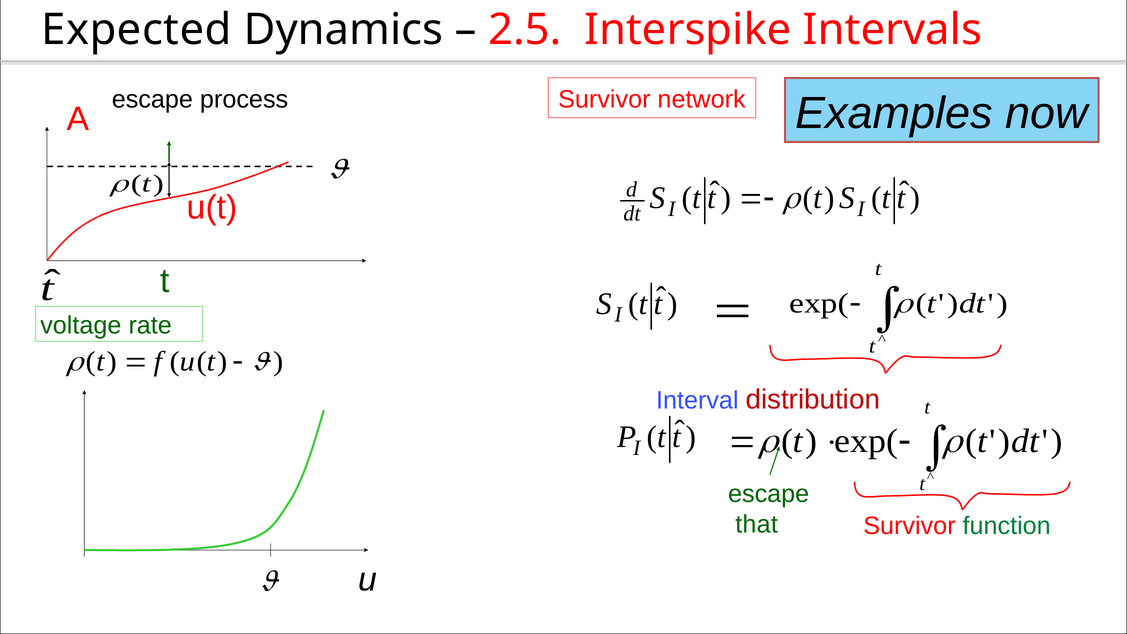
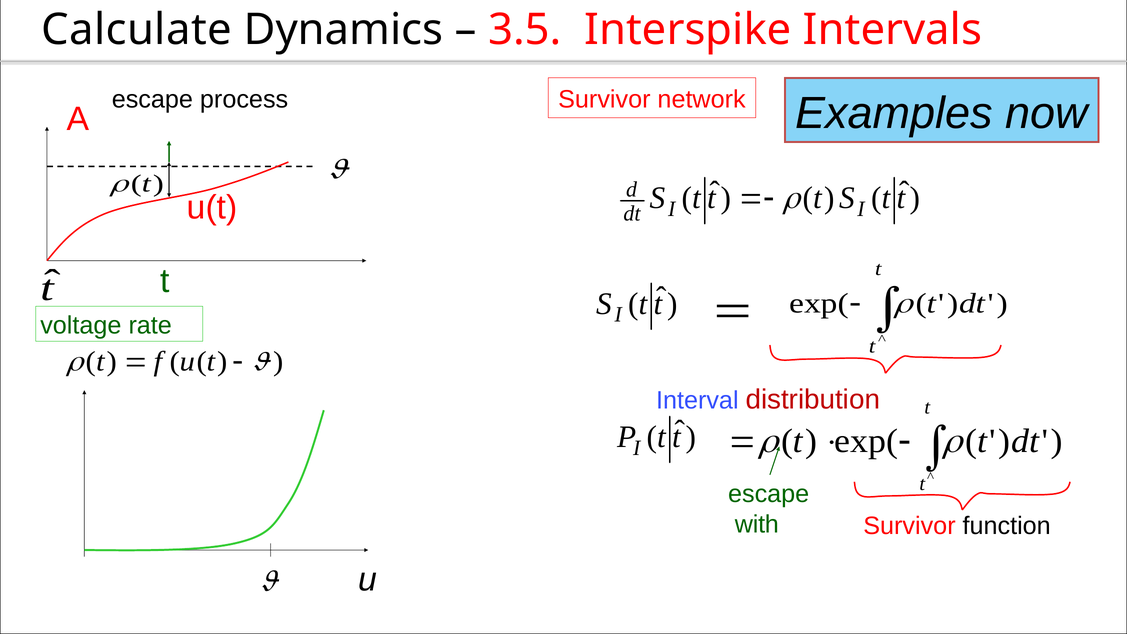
Expected: Expected -> Calculate
2.5: 2.5 -> 3.5
that: that -> with
function colour: green -> black
